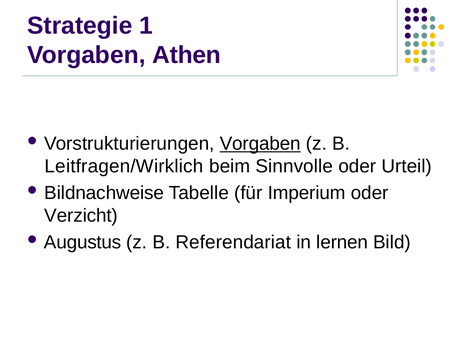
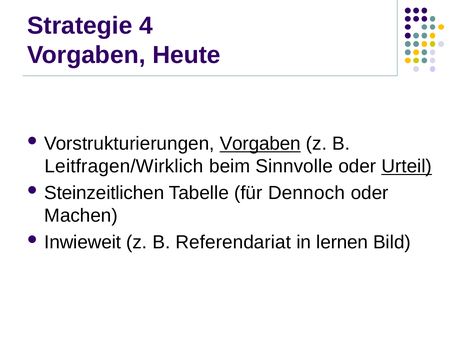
1: 1 -> 4
Athen: Athen -> Heute
Urteil underline: none -> present
Bildnachweise: Bildnachweise -> Steinzeitlichen
Imperium: Imperium -> Dennoch
Verzicht: Verzicht -> Machen
Augustus: Augustus -> Inwieweit
